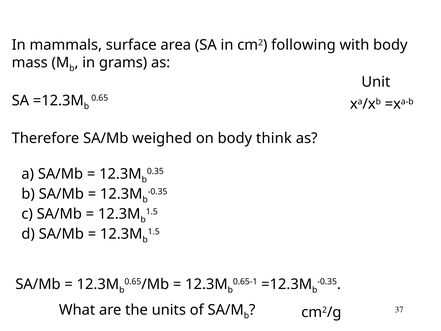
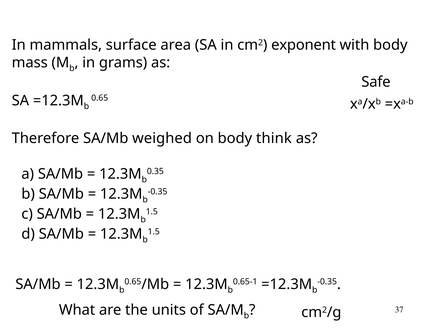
following: following -> exponent
Unit: Unit -> Safe
